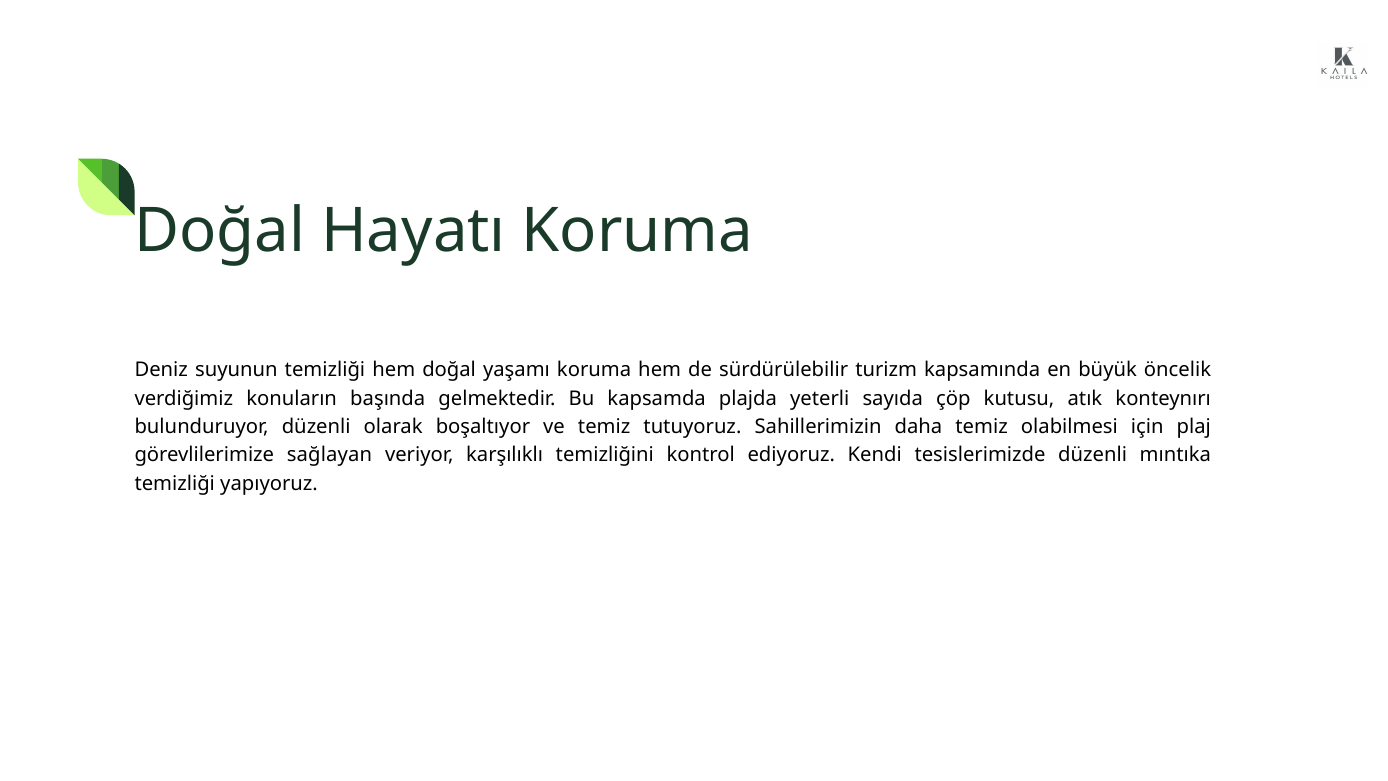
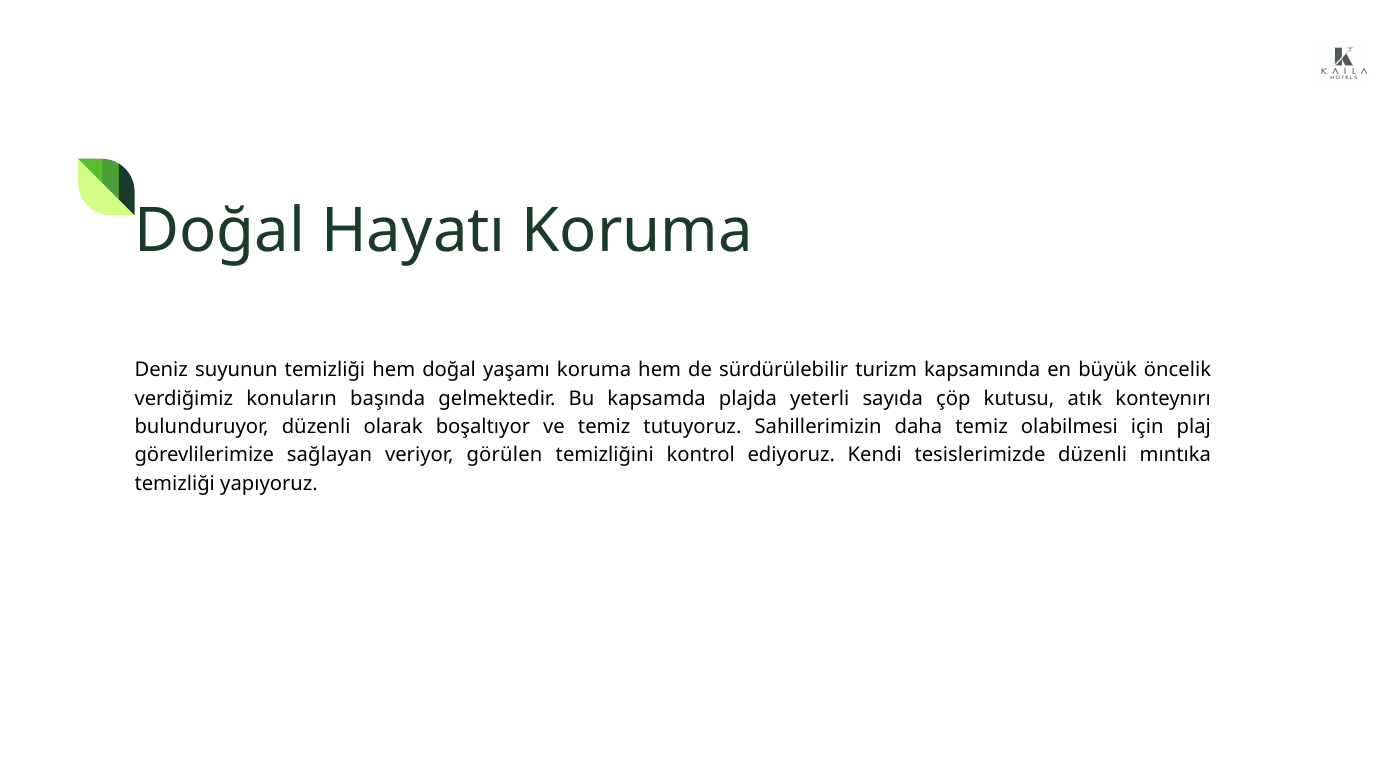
karşılıklı: karşılıklı -> görülen
